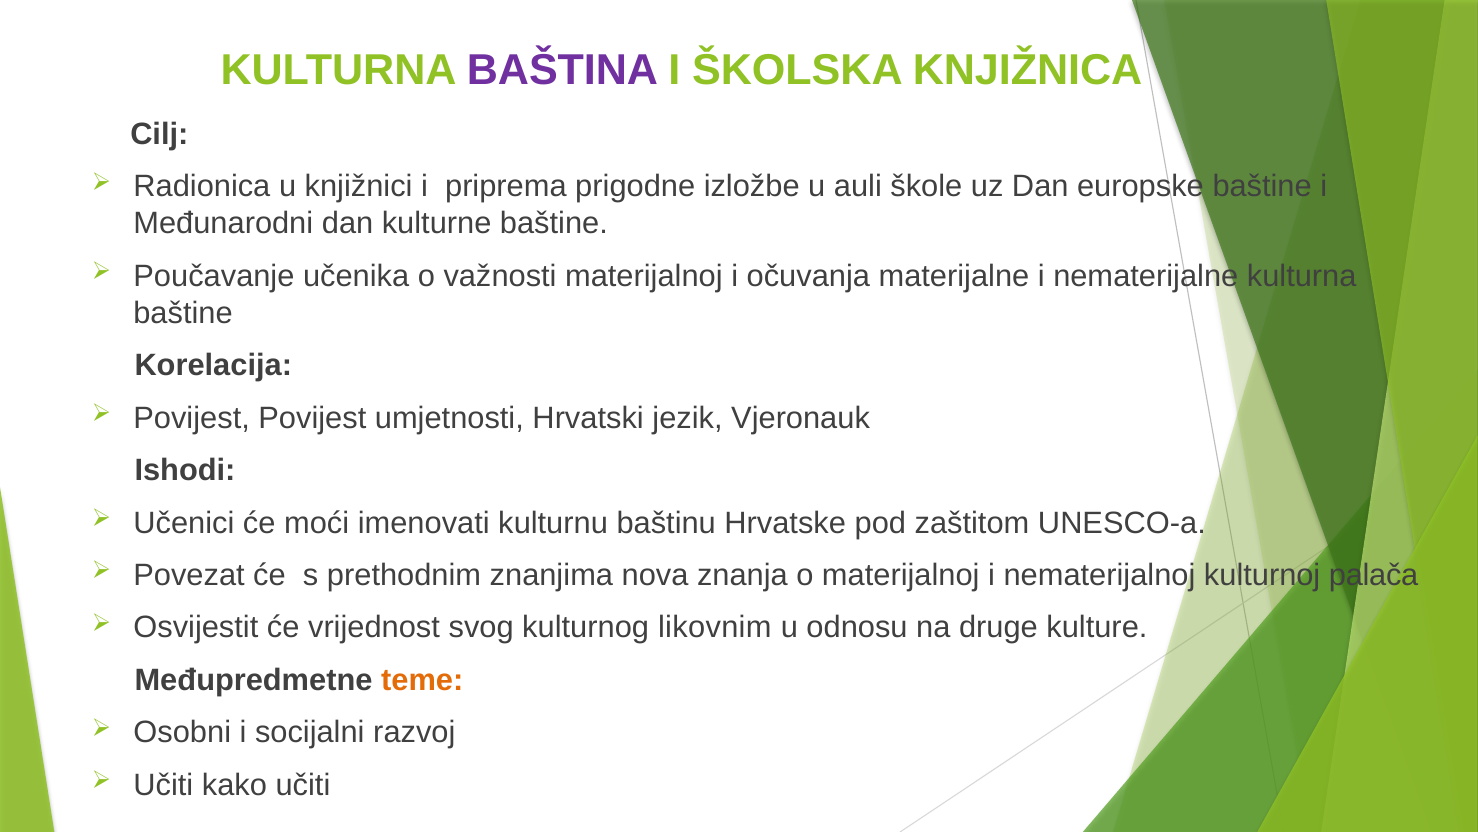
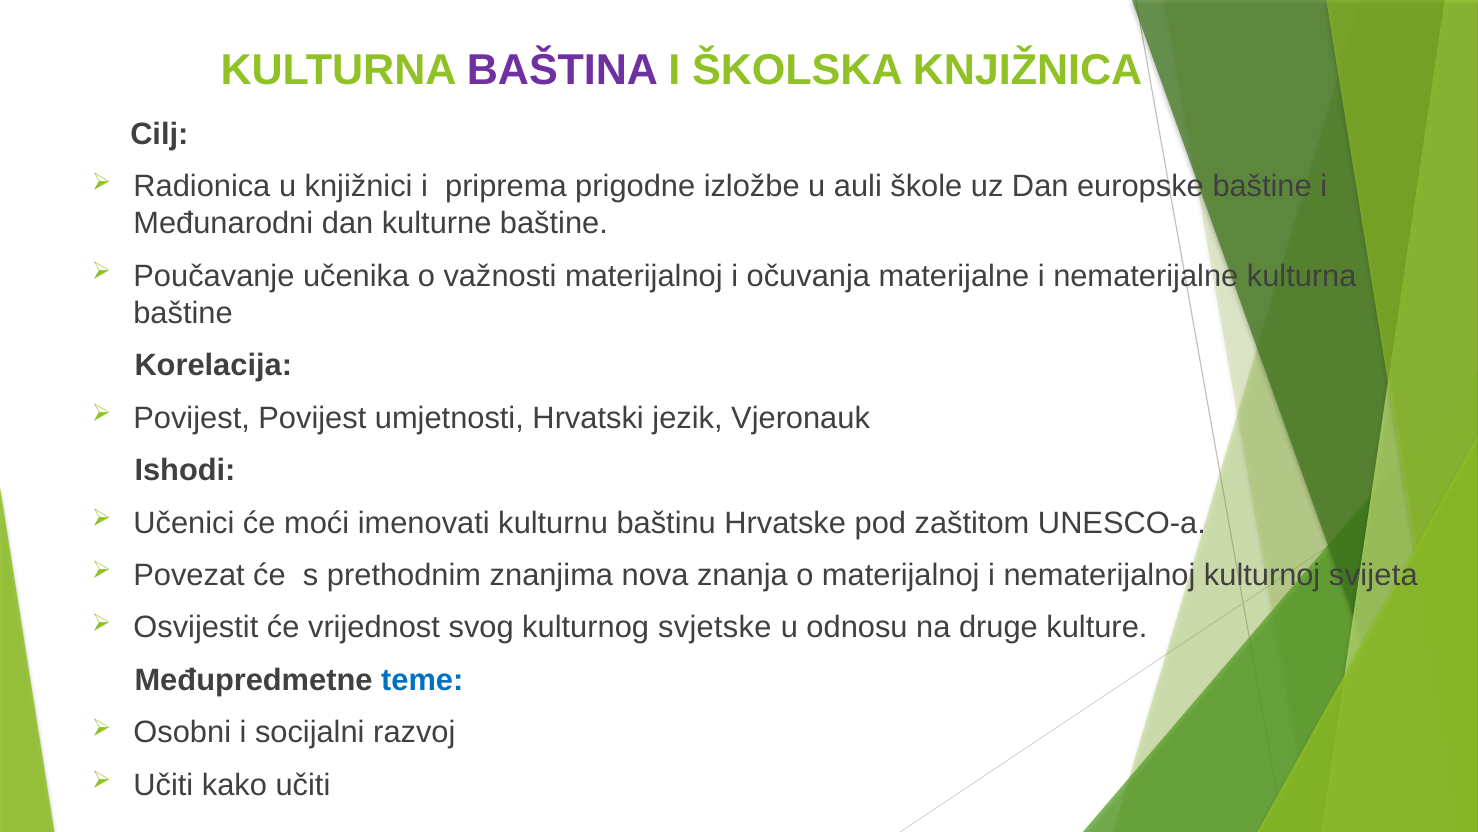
palača: palača -> svijeta
likovnim: likovnim -> svjetske
teme colour: orange -> blue
